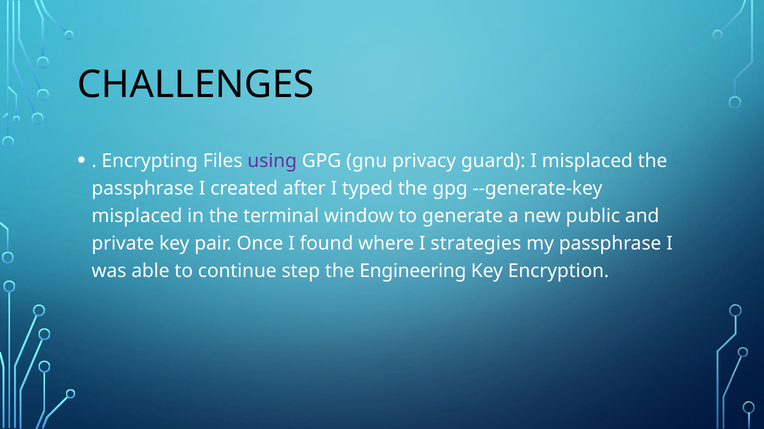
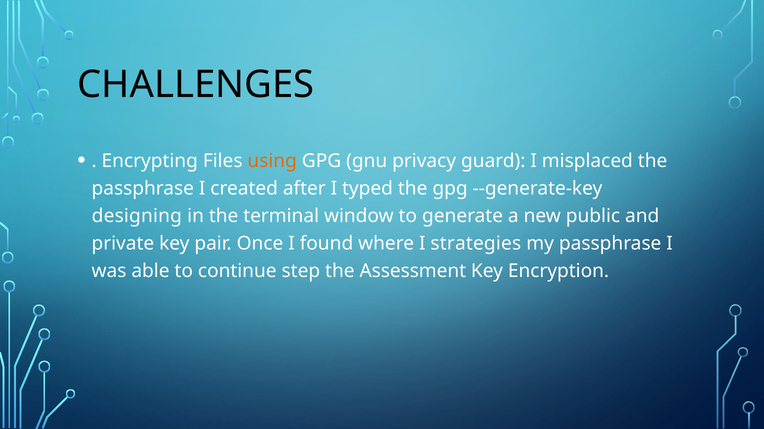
using colour: purple -> orange
misplaced at (137, 216): misplaced -> designing
Engineering: Engineering -> Assessment
